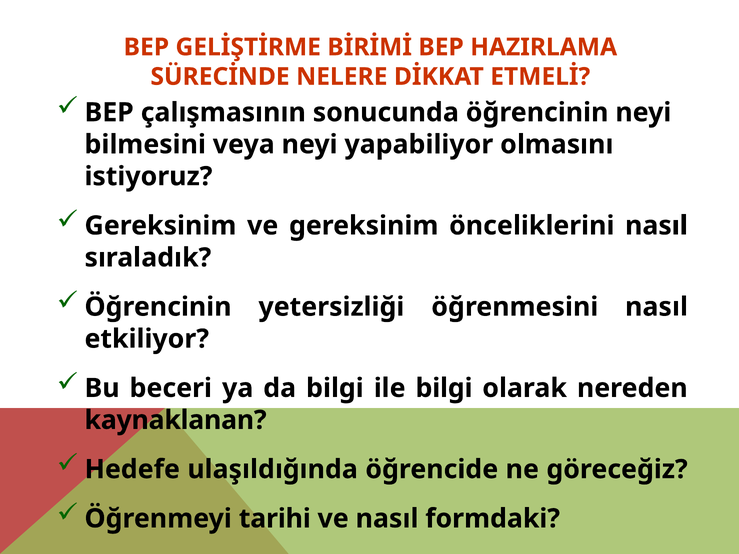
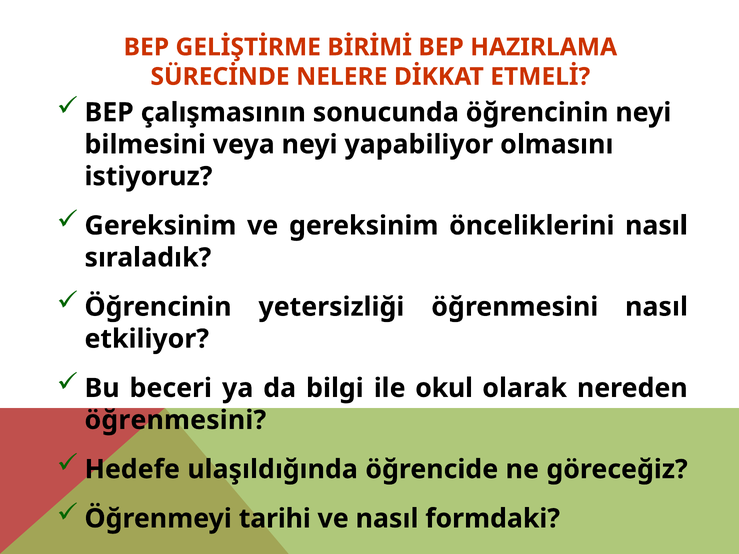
ile bilgi: bilgi -> okul
kaynaklanan at (176, 420): kaynaklanan -> öğrenmesini
